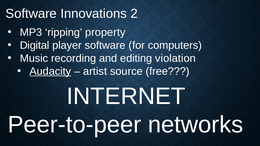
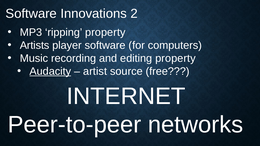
Digital: Digital -> Artists
editing violation: violation -> property
